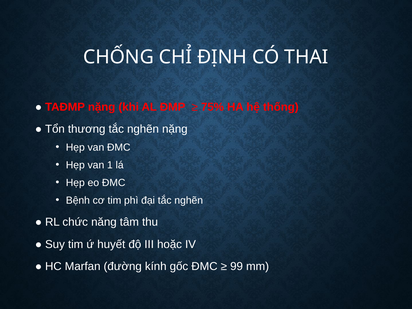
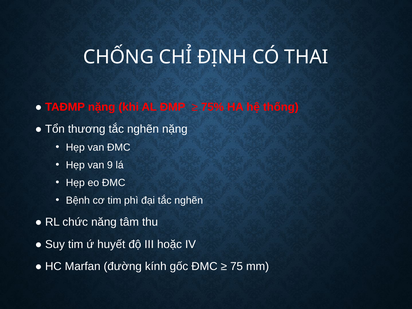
1: 1 -> 9
99: 99 -> 75
